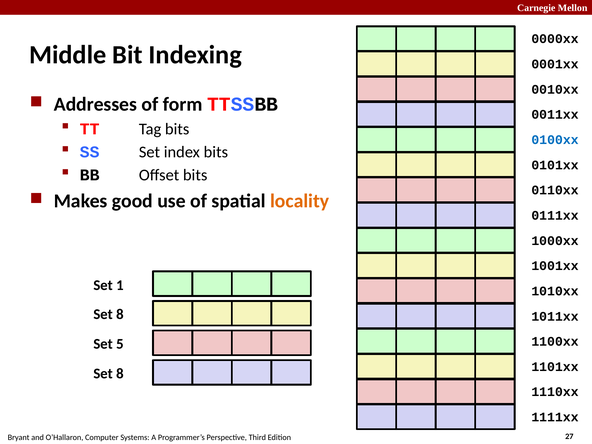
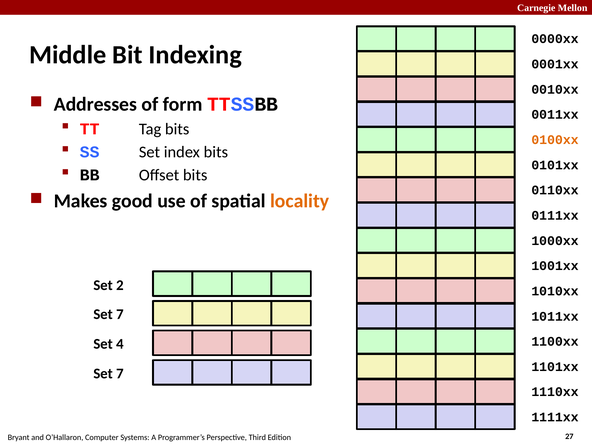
0100xx colour: blue -> orange
1: 1 -> 2
8 at (120, 314): 8 -> 7
5: 5 -> 4
8 at (120, 373): 8 -> 7
